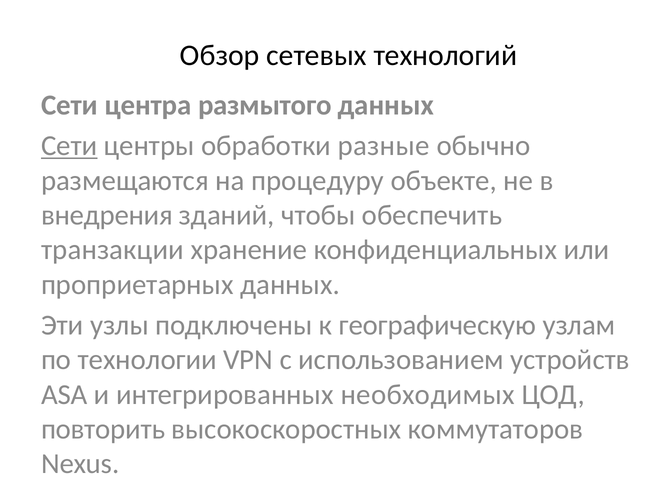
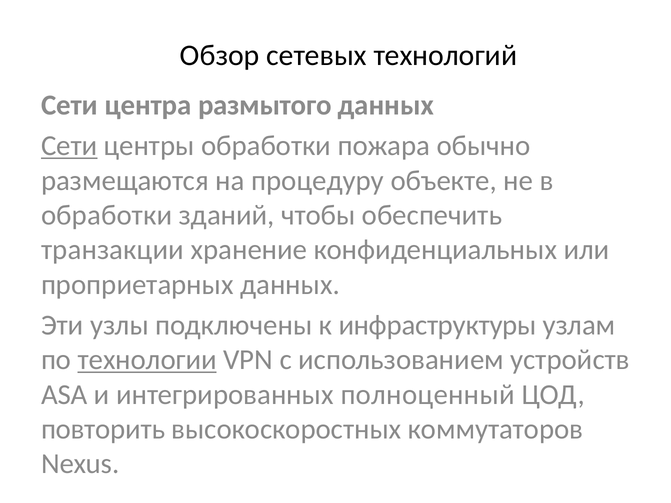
разные: разные -> пожара
внедрения at (107, 215): внедрения -> обработки
географическую: географическую -> инфраструктуры
технологии underline: none -> present
необходимых: необходимых -> полноценный
